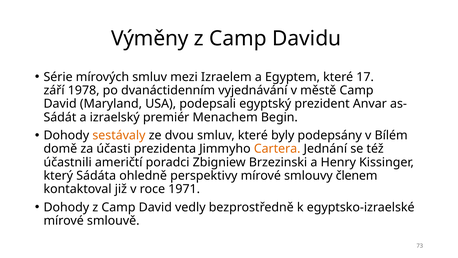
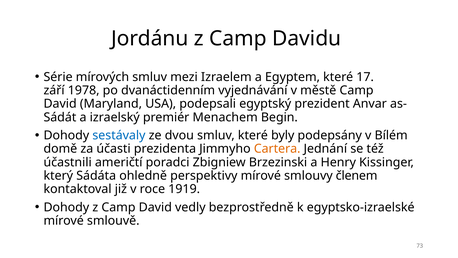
Výměny: Výměny -> Jordánu
sestávaly colour: orange -> blue
1971: 1971 -> 1919
